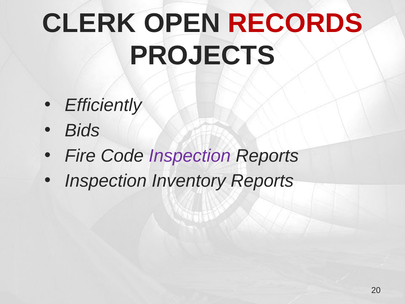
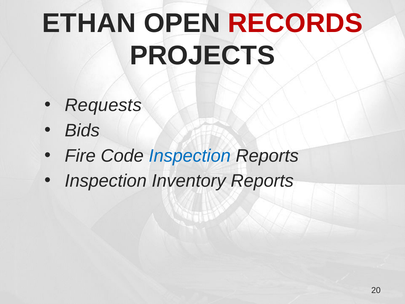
CLERK: CLERK -> ETHAN
Efficiently: Efficiently -> Requests
Inspection at (190, 156) colour: purple -> blue
